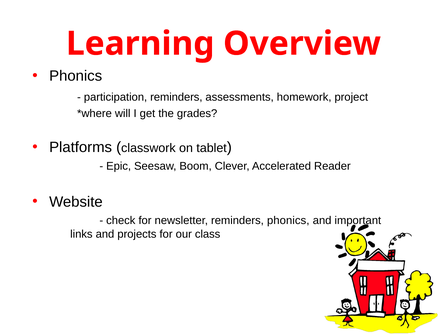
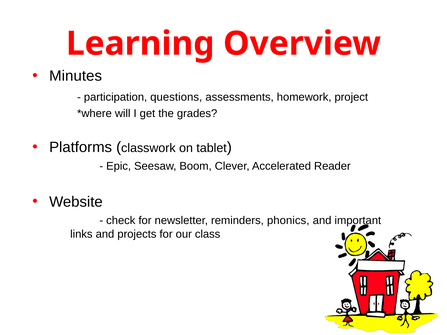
Phonics at (76, 76): Phonics -> Minutes
participation reminders: reminders -> questions
